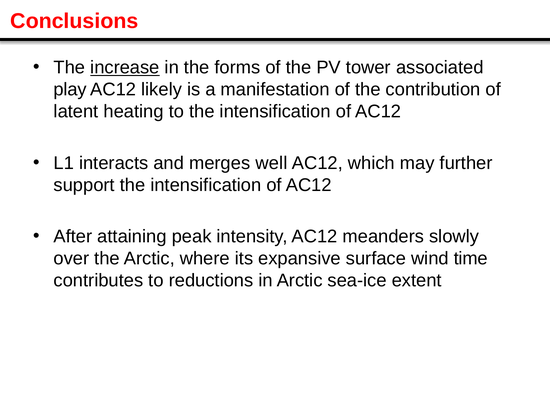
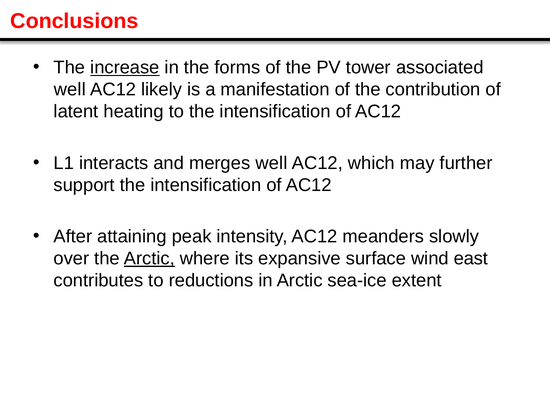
play at (70, 89): play -> well
Arctic at (149, 258) underline: none -> present
time: time -> east
